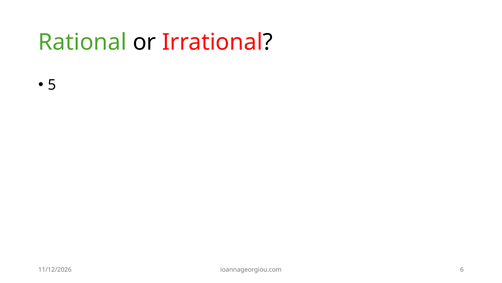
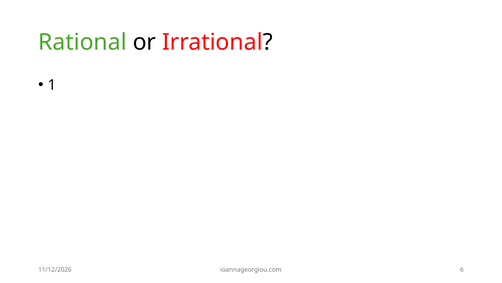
5: 5 -> 1
